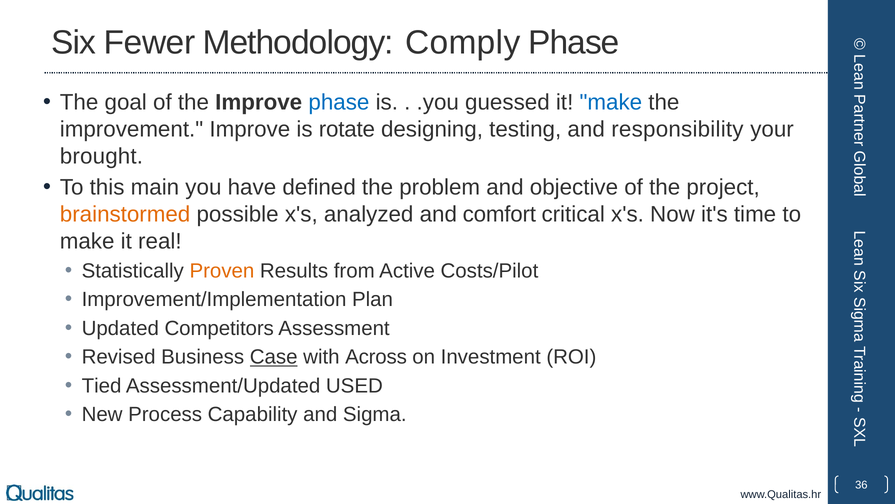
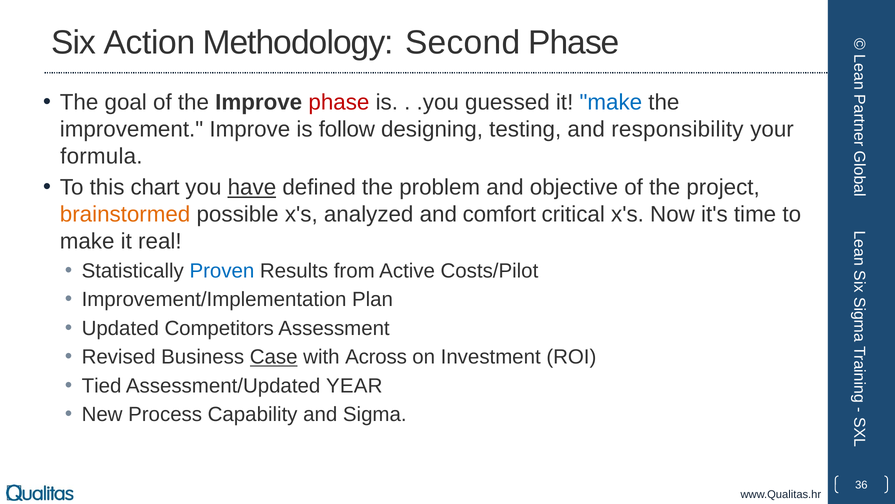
Fewer: Fewer -> Action
Comply: Comply -> Second
phase at (339, 102) colour: blue -> red
rotate: rotate -> follow
brought: brought -> formula
main: main -> chart
have underline: none -> present
Proven colour: orange -> blue
USED: USED -> YEAR
